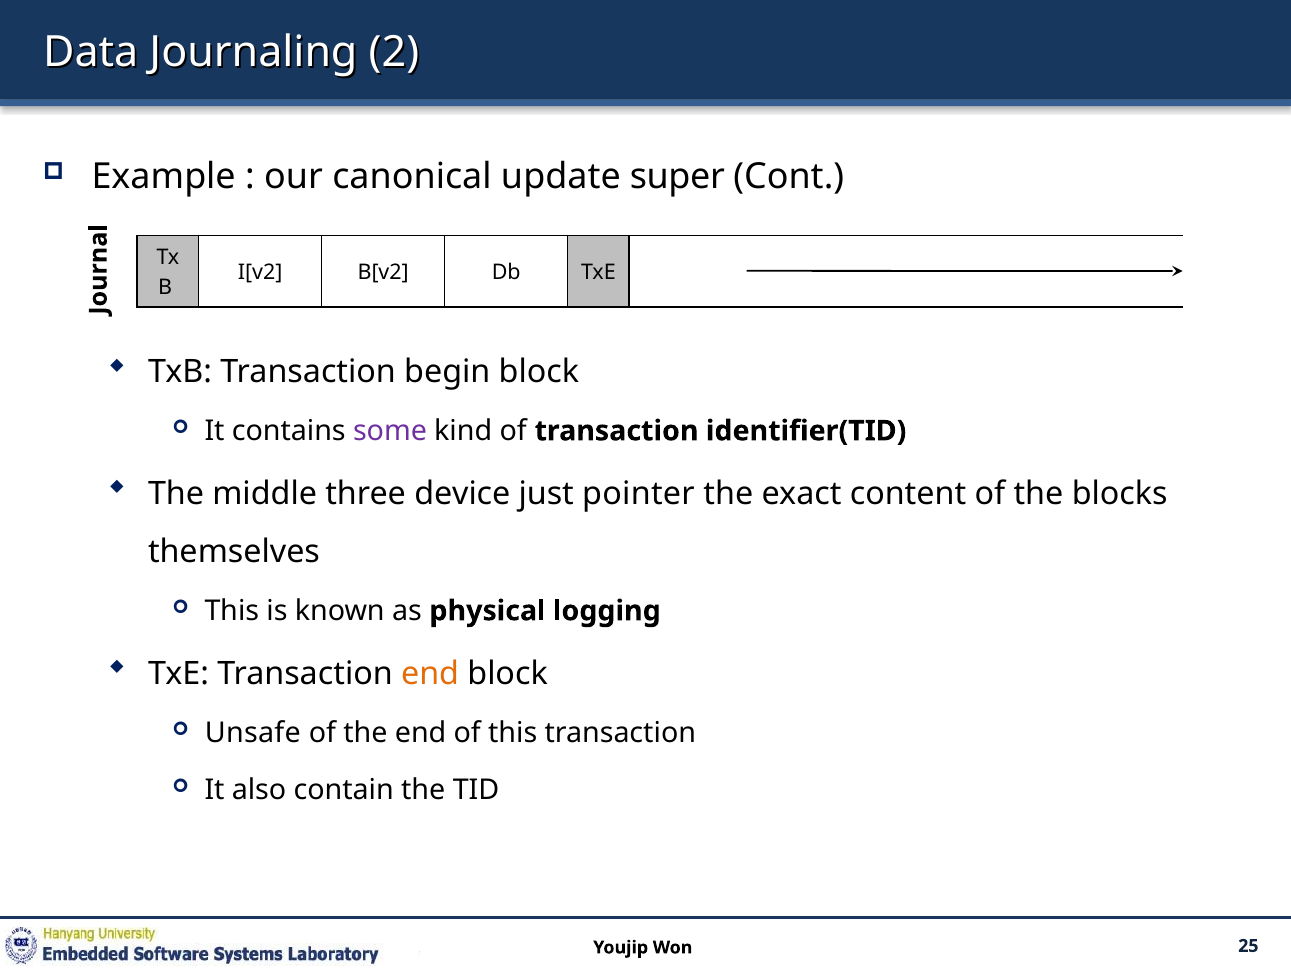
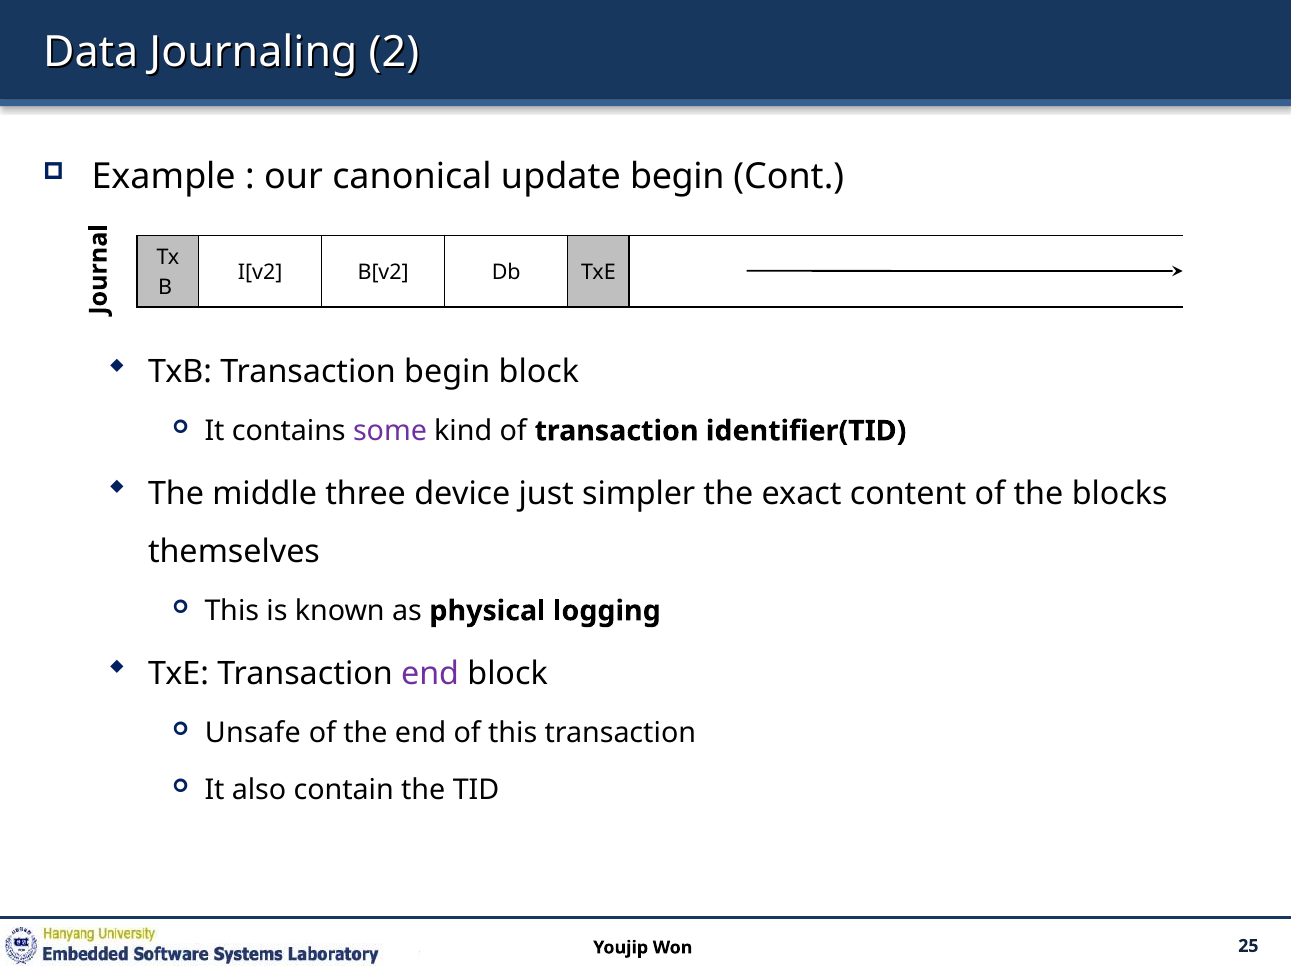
update super: super -> begin
pointer: pointer -> simpler
end at (430, 674) colour: orange -> purple
